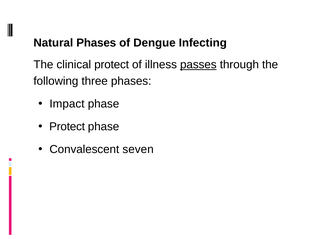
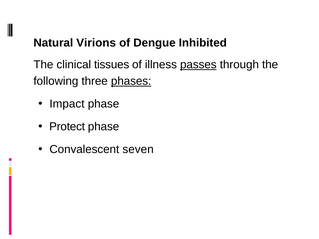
Natural Phases: Phases -> Virions
Infecting: Infecting -> Inhibited
clinical protect: protect -> tissues
phases at (131, 81) underline: none -> present
